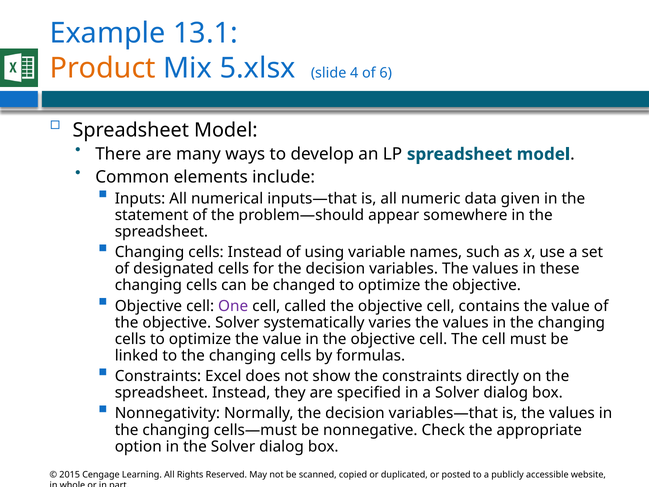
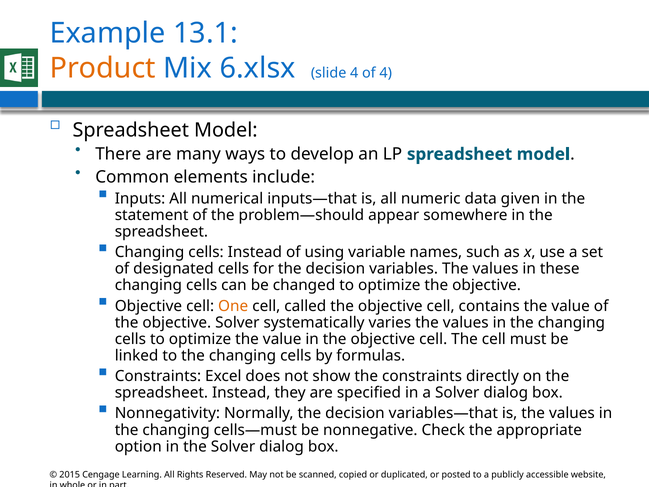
5.xlsx: 5.xlsx -> 6.xlsx
of 6: 6 -> 4
One colour: purple -> orange
